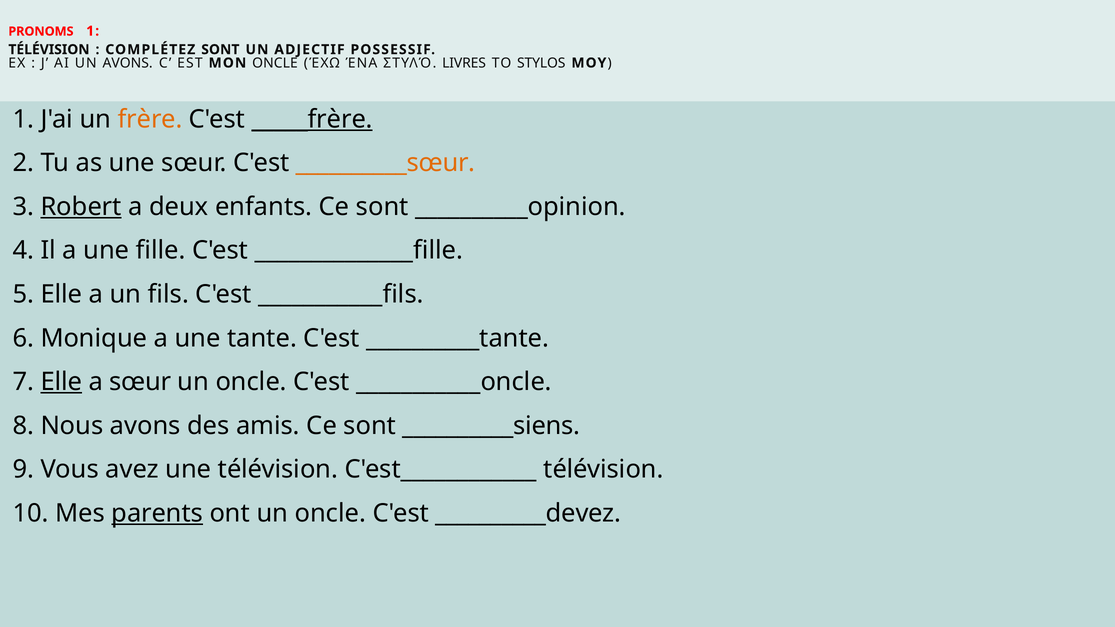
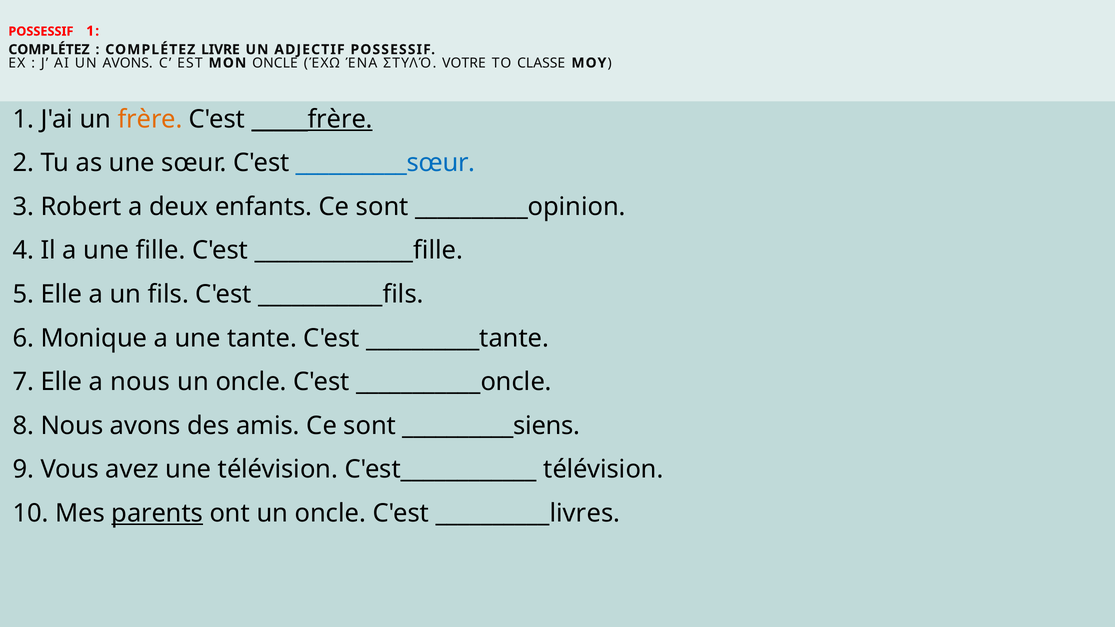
PRONOMS at (41, 31): PRONOMS -> POSSESSIF
TÉLÉVISION at (49, 50): TÉLÉVISION -> COMPLÉTEZ
COMPLÉTEZ SONT: SONT -> LIVRE
LIVRES: LIVRES -> VOTRE
STYLOS: STYLOS -> CLASSE
__________sœur colour: orange -> blue
Robert underline: present -> none
Elle at (61, 382) underline: present -> none
a sœur: sœur -> nous
__________devez: __________devez -> __________livres
